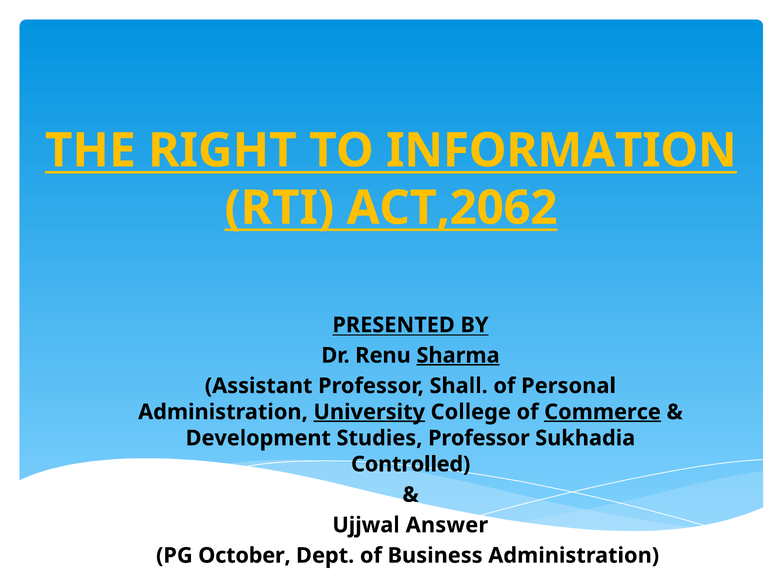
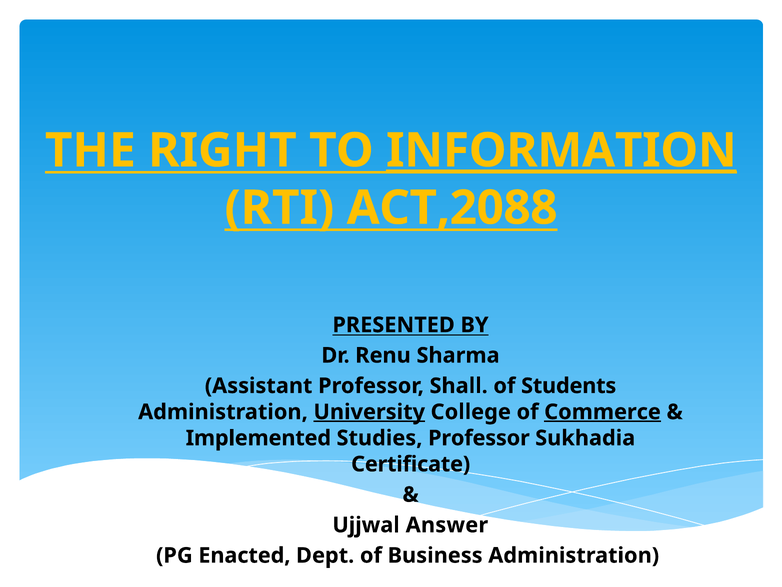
INFORMATION underline: none -> present
ACT,2062: ACT,2062 -> ACT,2088
Sharma underline: present -> none
Personal: Personal -> Students
Development: Development -> Implemented
Controlled: Controlled -> Certificate
October: October -> Enacted
